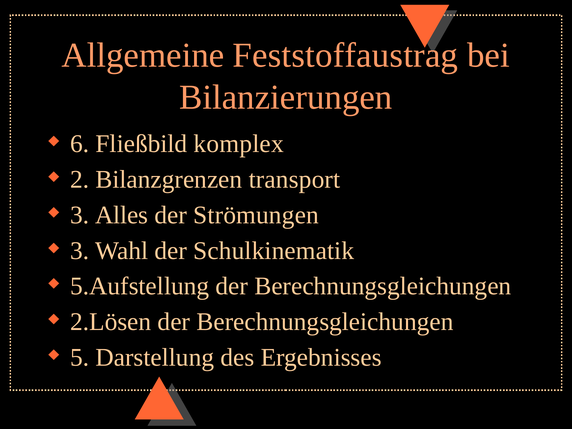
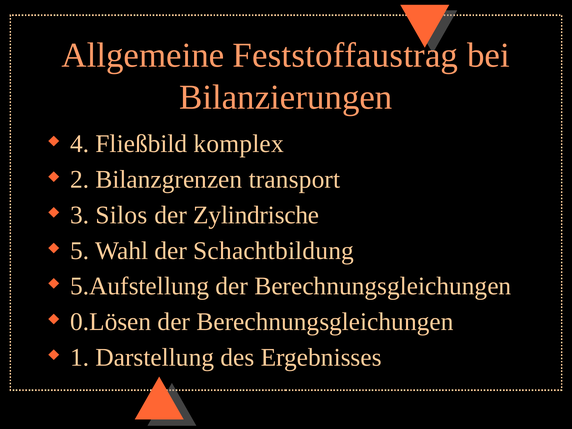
6: 6 -> 4
Alles: Alles -> Silos
Strömungen: Strömungen -> Zylindrische
3 at (80, 251): 3 -> 5
Schulkinematik: Schulkinematik -> Schachtbildung
2.Lösen: 2.Lösen -> 0.Lösen
5: 5 -> 1
